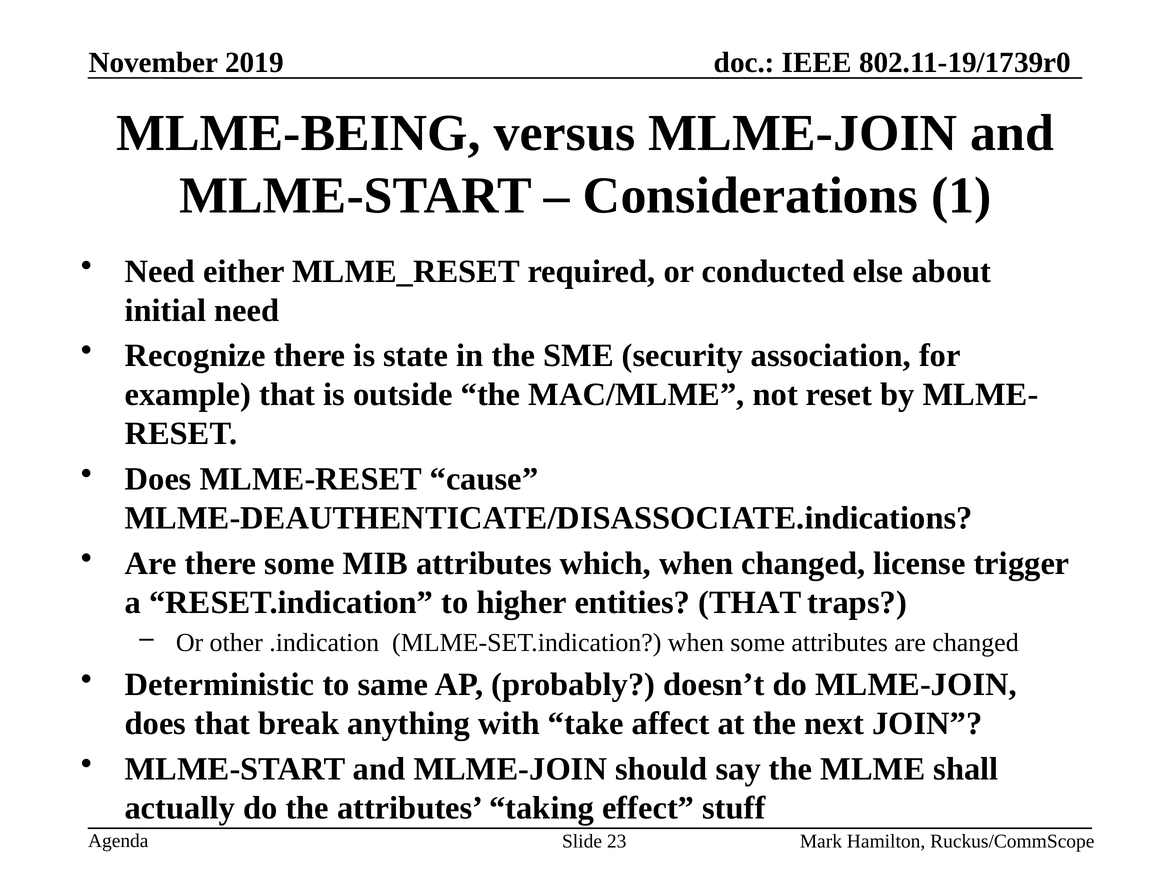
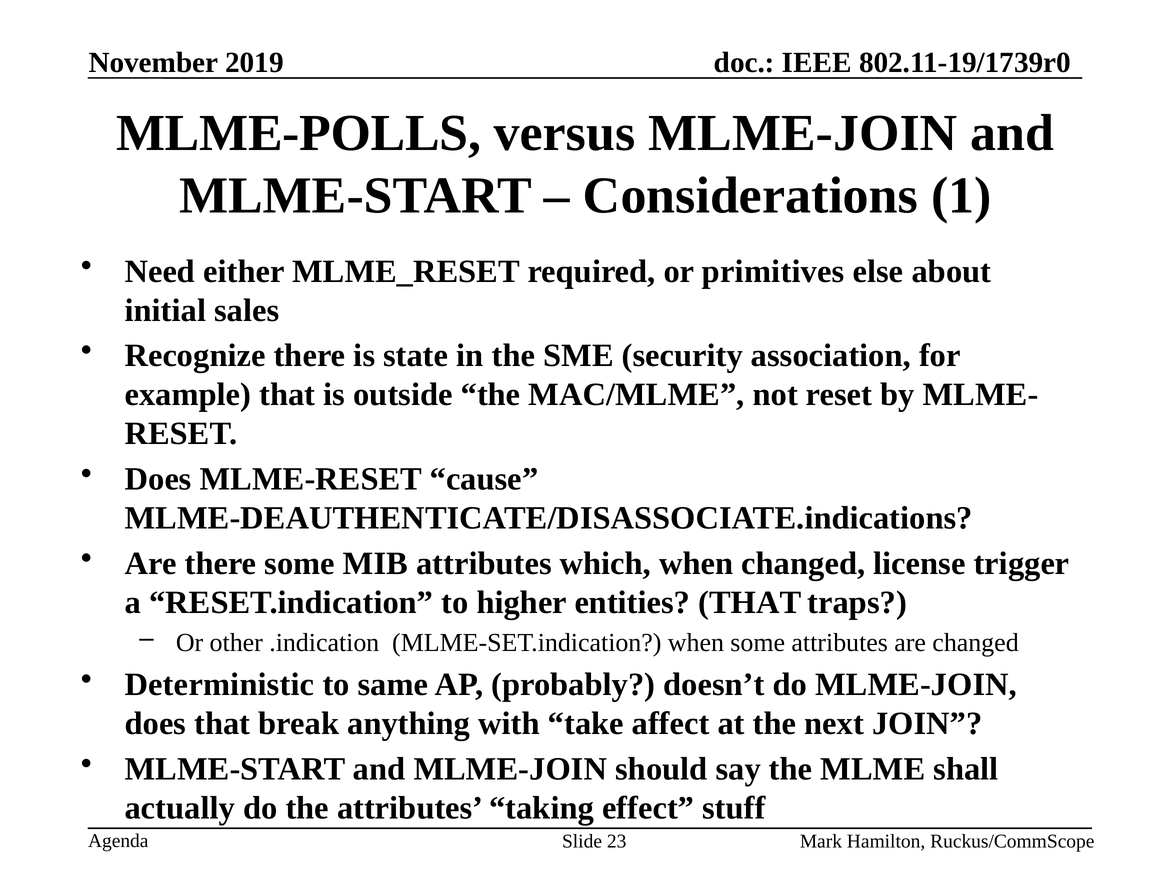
MLME-BEING: MLME-BEING -> MLME-POLLS
conducted: conducted -> primitives
initial need: need -> sales
